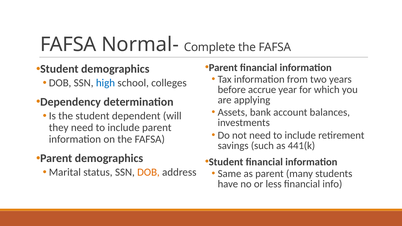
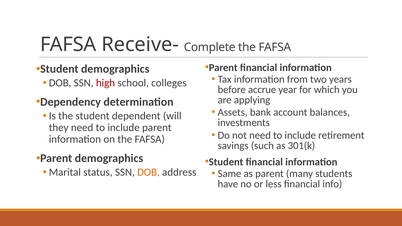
Normal-: Normal- -> Receive-
high colour: blue -> red
441(k: 441(k -> 301(k
